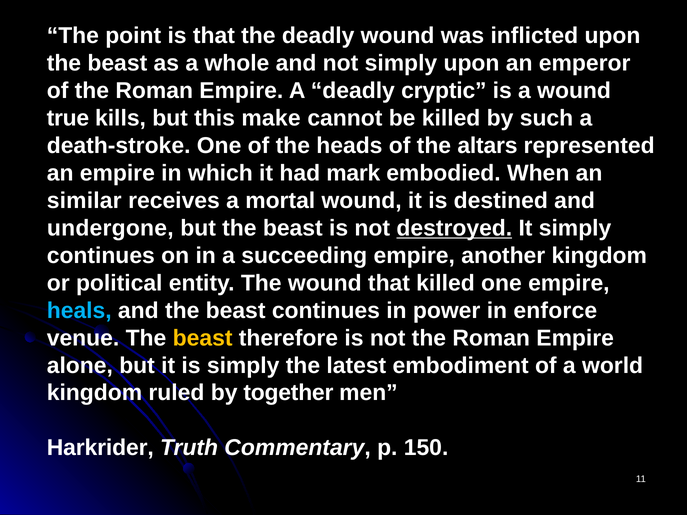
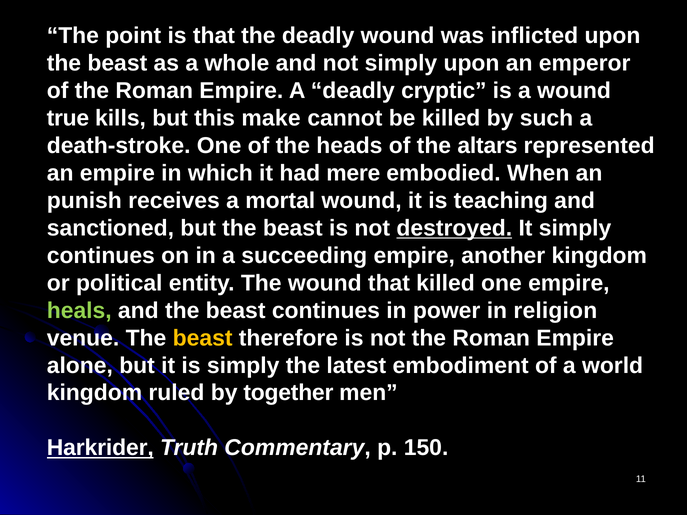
mark: mark -> mere
similar: similar -> punish
destined: destined -> teaching
undergone: undergone -> sanctioned
heals colour: light blue -> light green
enforce: enforce -> religion
Harkrider underline: none -> present
